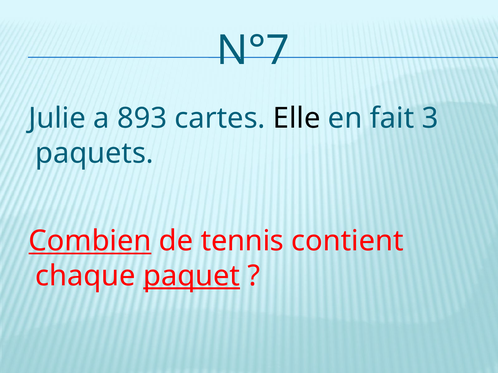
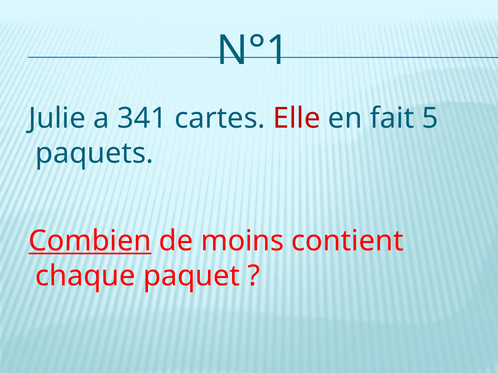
N°7: N°7 -> N°1
893: 893 -> 341
Elle colour: black -> red
3: 3 -> 5
tennis: tennis -> moins
paquet underline: present -> none
